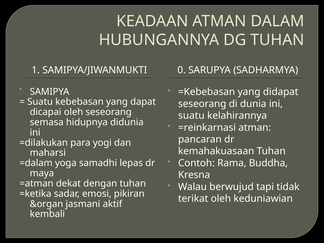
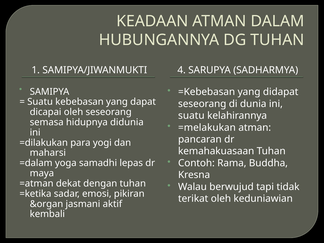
0: 0 -> 4
=reinkarnasi: =reinkarnasi -> =melakukan
